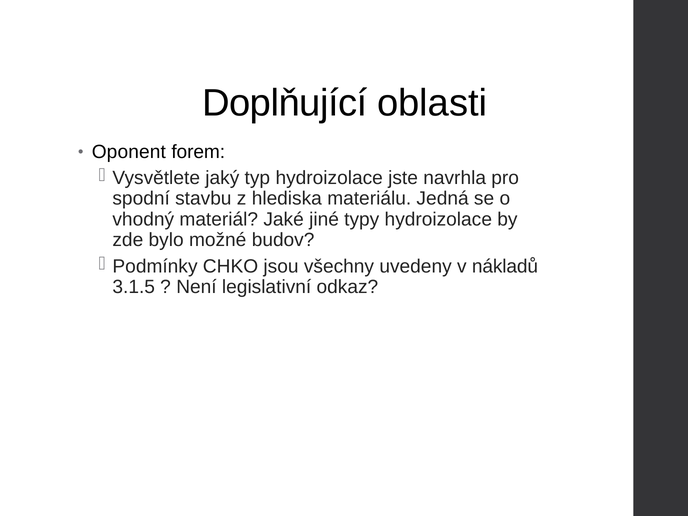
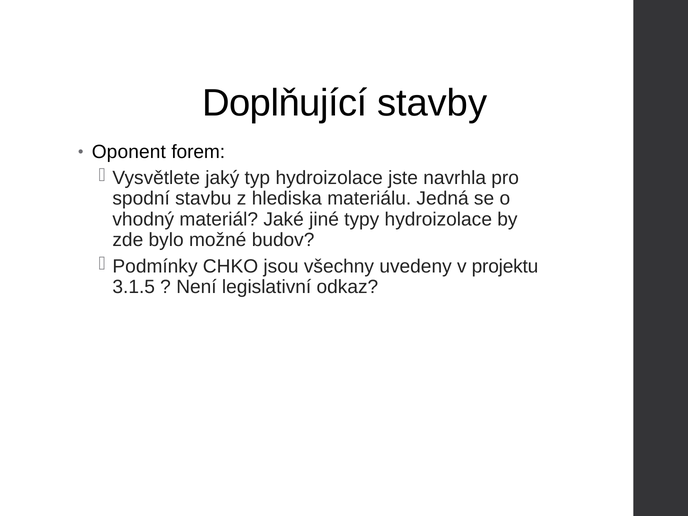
oblasti: oblasti -> stavby
nákladů: nákladů -> projektu
